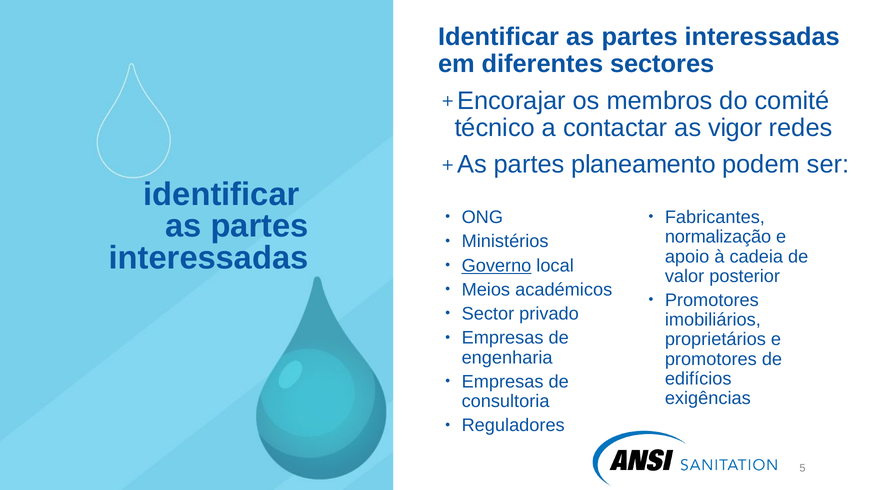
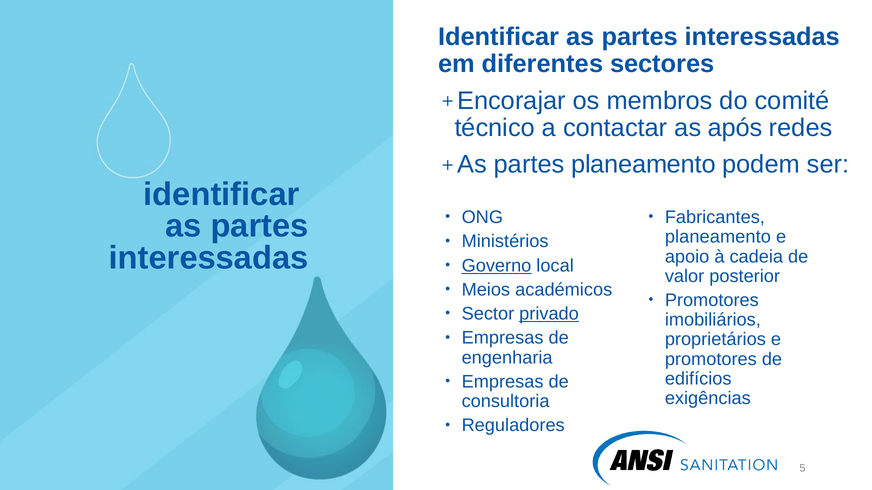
vigor: vigor -> após
normalização at (718, 237): normalização -> planeamento
privado underline: none -> present
